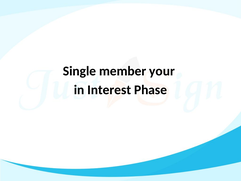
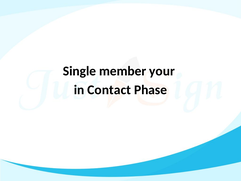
Interest: Interest -> Contact
